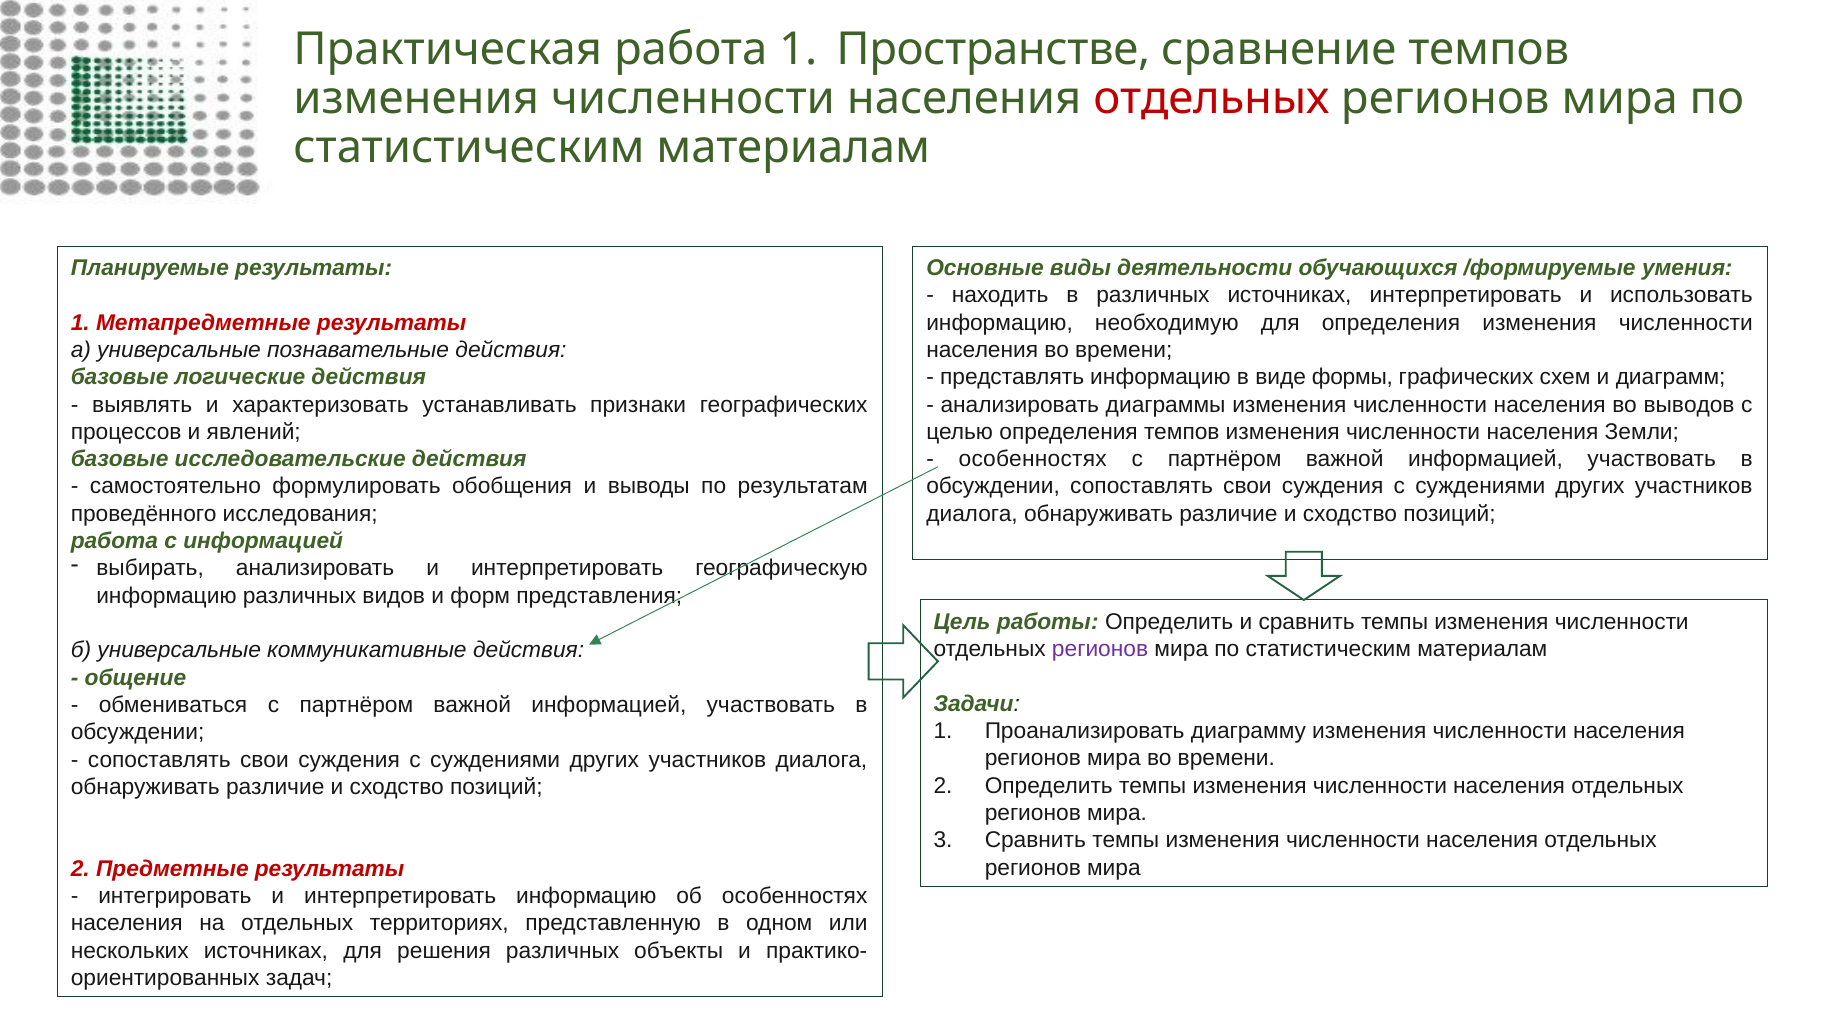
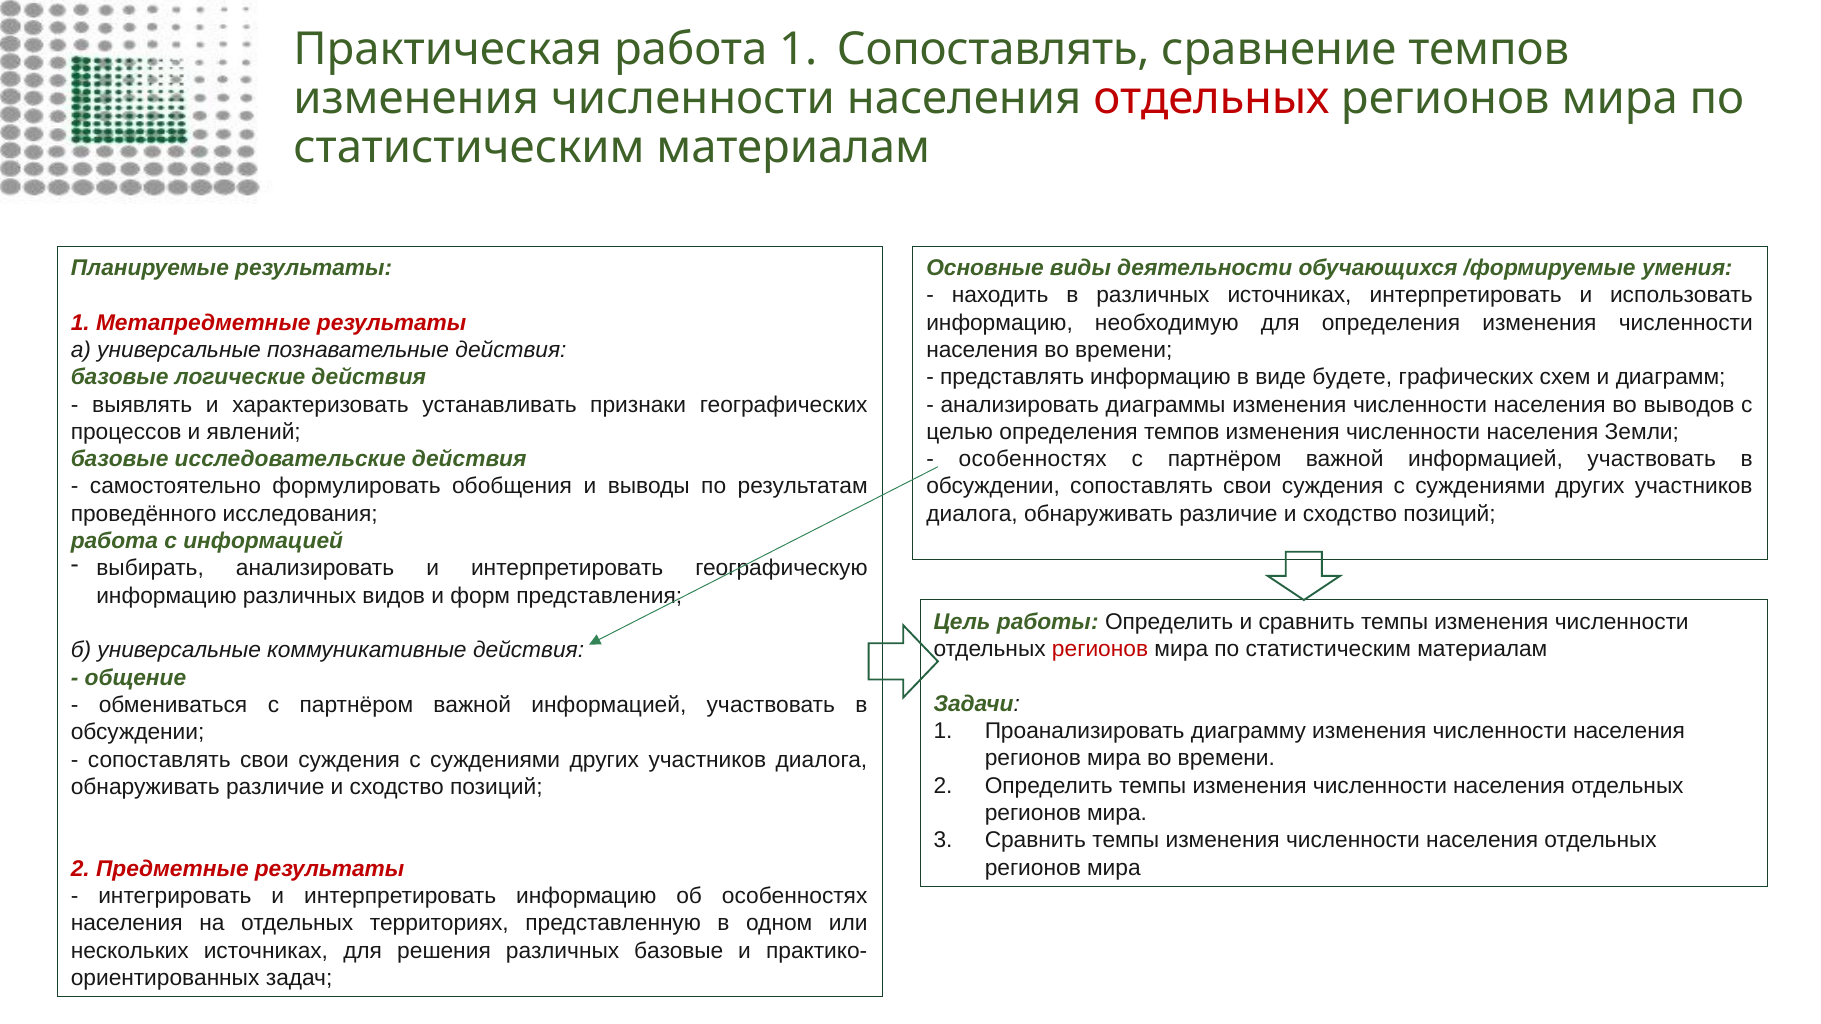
1 Пространстве: Пространстве -> Сопоставлять
формы: формы -> будете
регионов at (1100, 649) colour: purple -> red
различных объекты: объекты -> базовые
